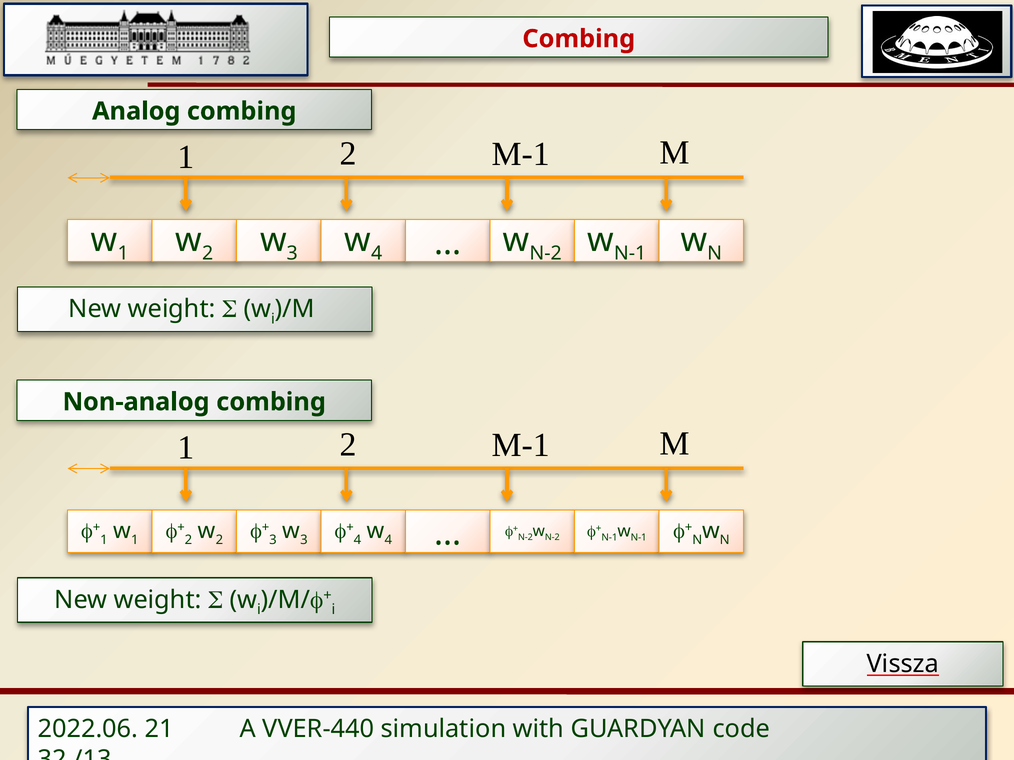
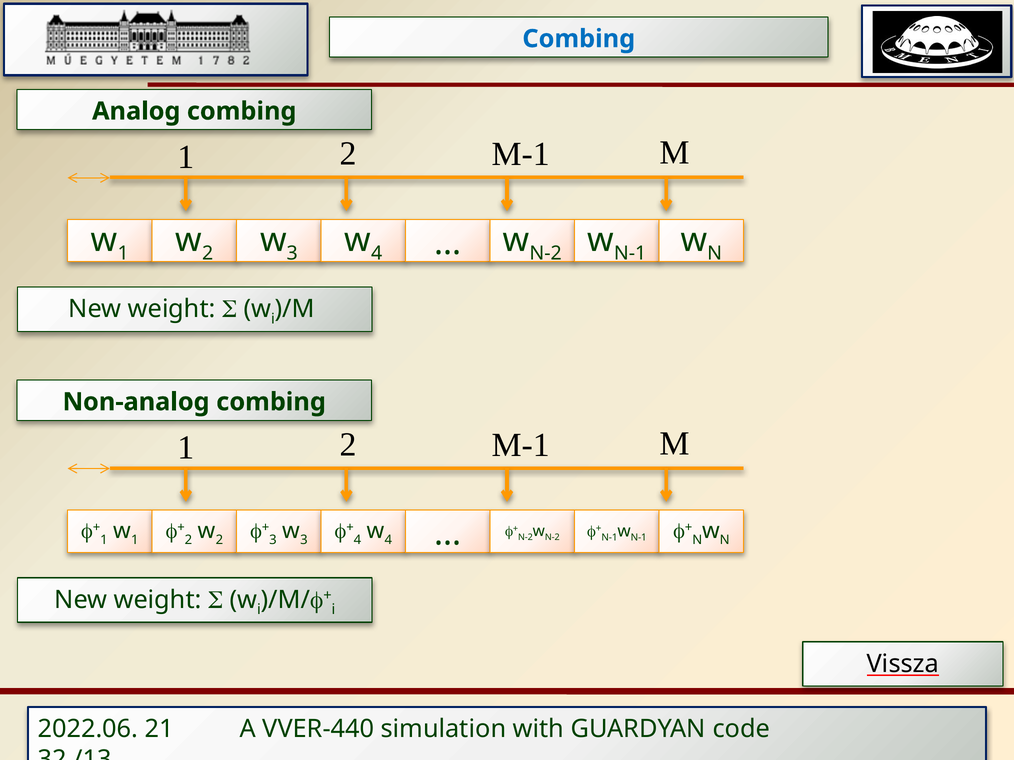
Combing at (579, 39) colour: red -> blue
